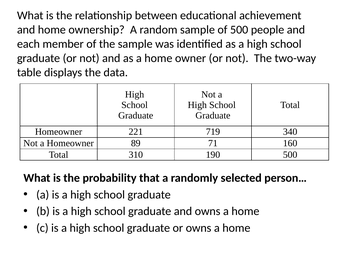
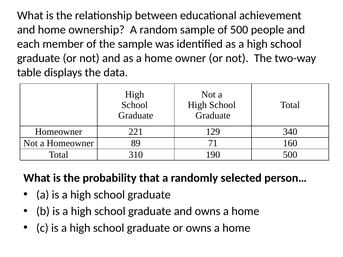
719: 719 -> 129
